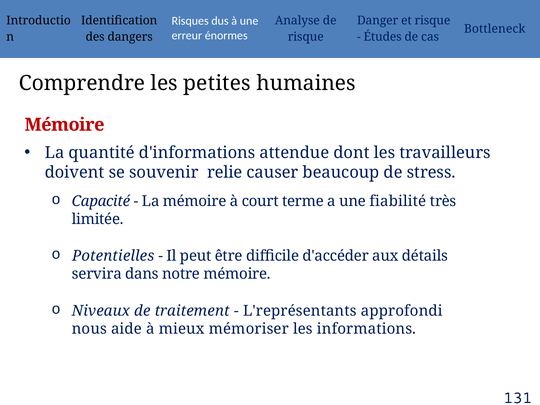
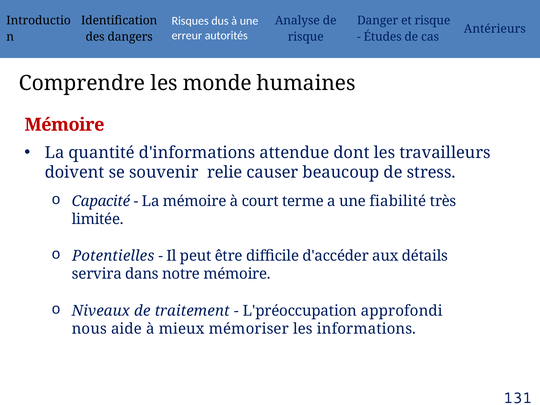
Bottleneck: Bottleneck -> Antérieurs
énormes: énormes -> autorités
petites: petites -> monde
L'représentants: L'représentants -> L'préoccupation
